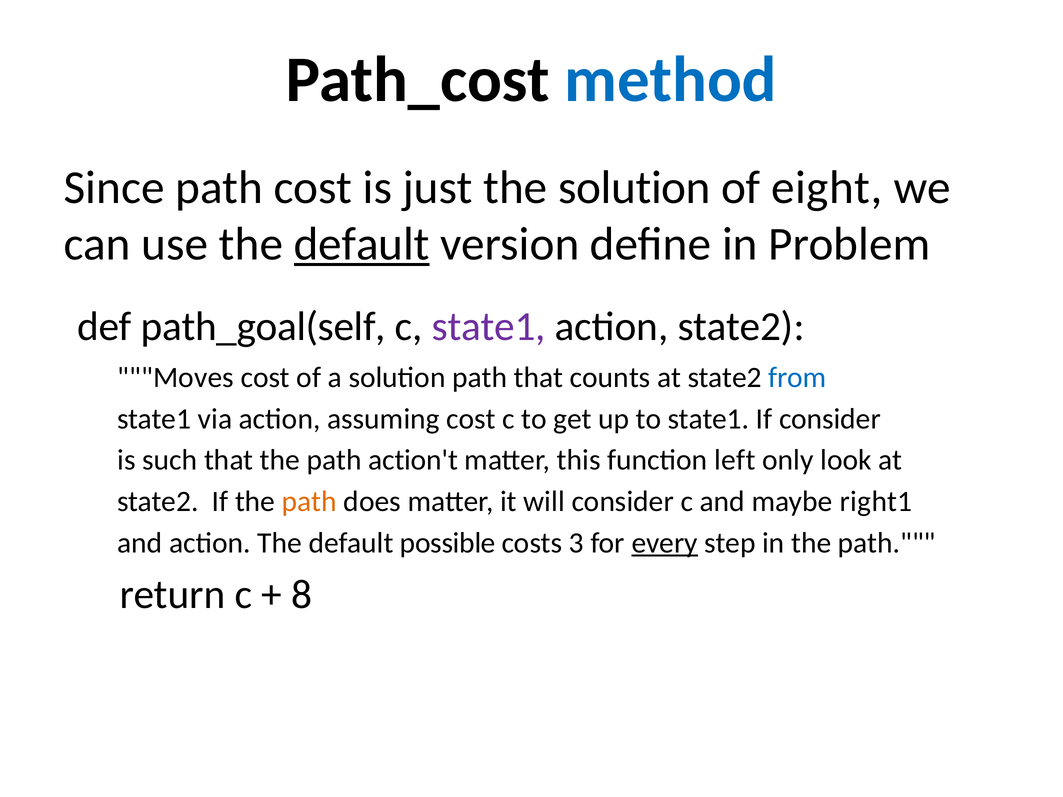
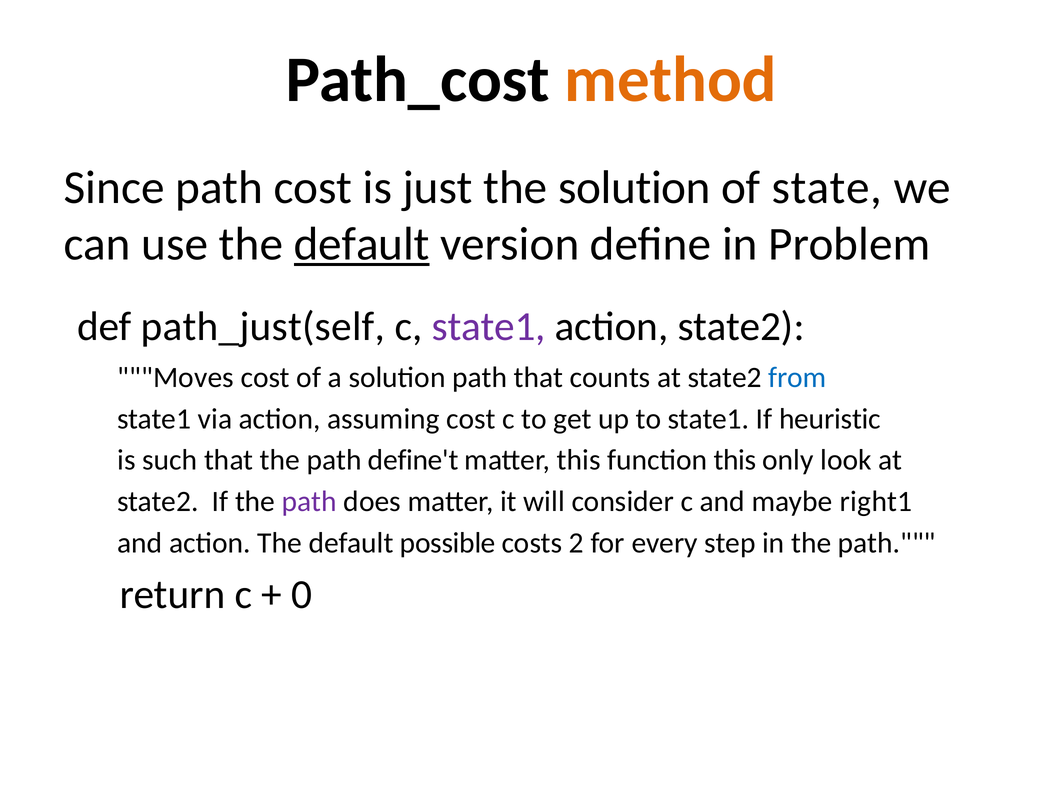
method colour: blue -> orange
eight: eight -> state
path_goal(self: path_goal(self -> path_just(self
If consider: consider -> heuristic
action't: action't -> define't
function left: left -> this
path at (309, 502) colour: orange -> purple
3: 3 -> 2
every underline: present -> none
8: 8 -> 0
